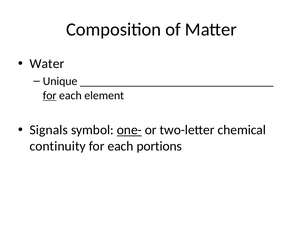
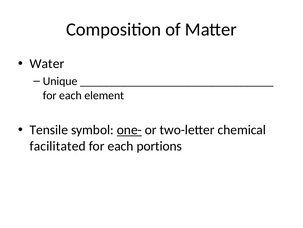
for at (50, 95) underline: present -> none
Signals: Signals -> Tensile
continuity: continuity -> facilitated
